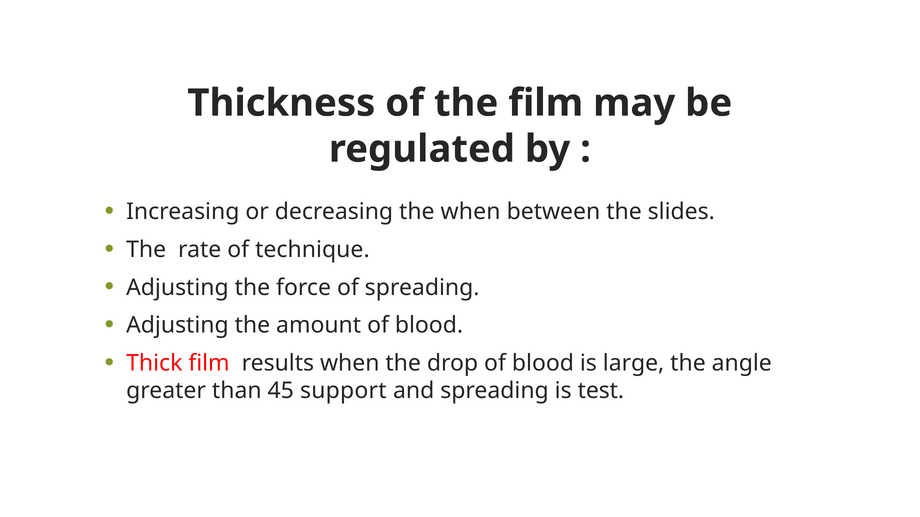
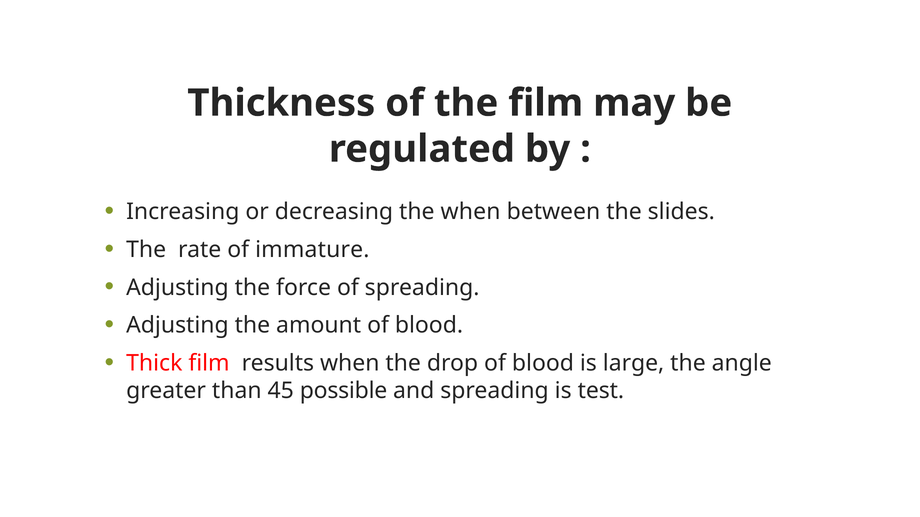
technique: technique -> immature
support: support -> possible
